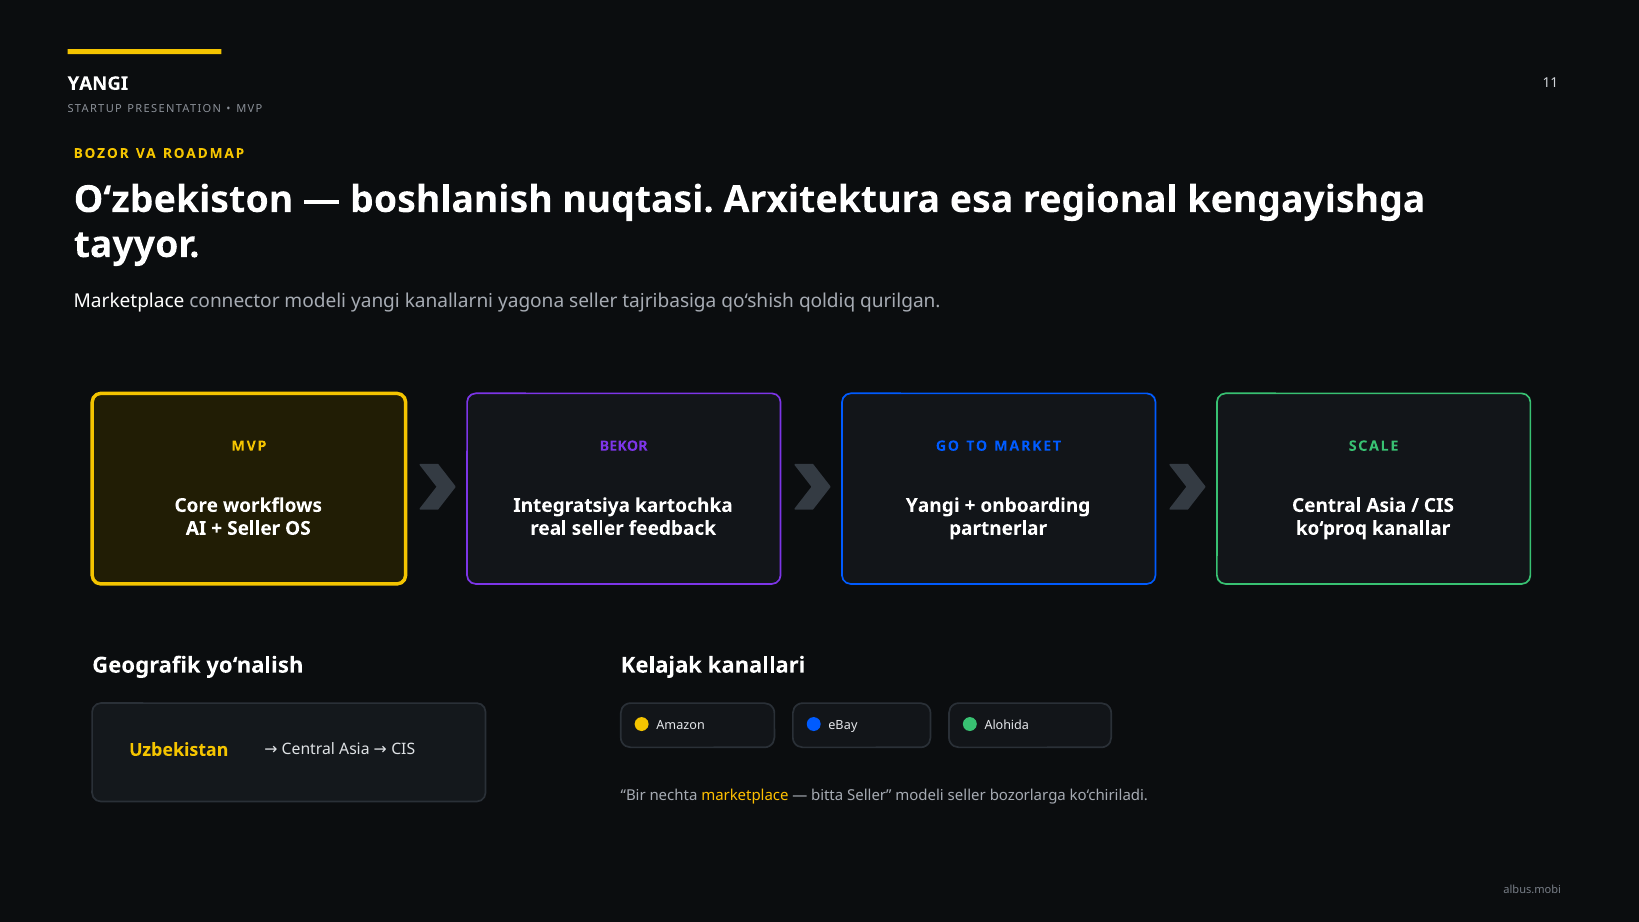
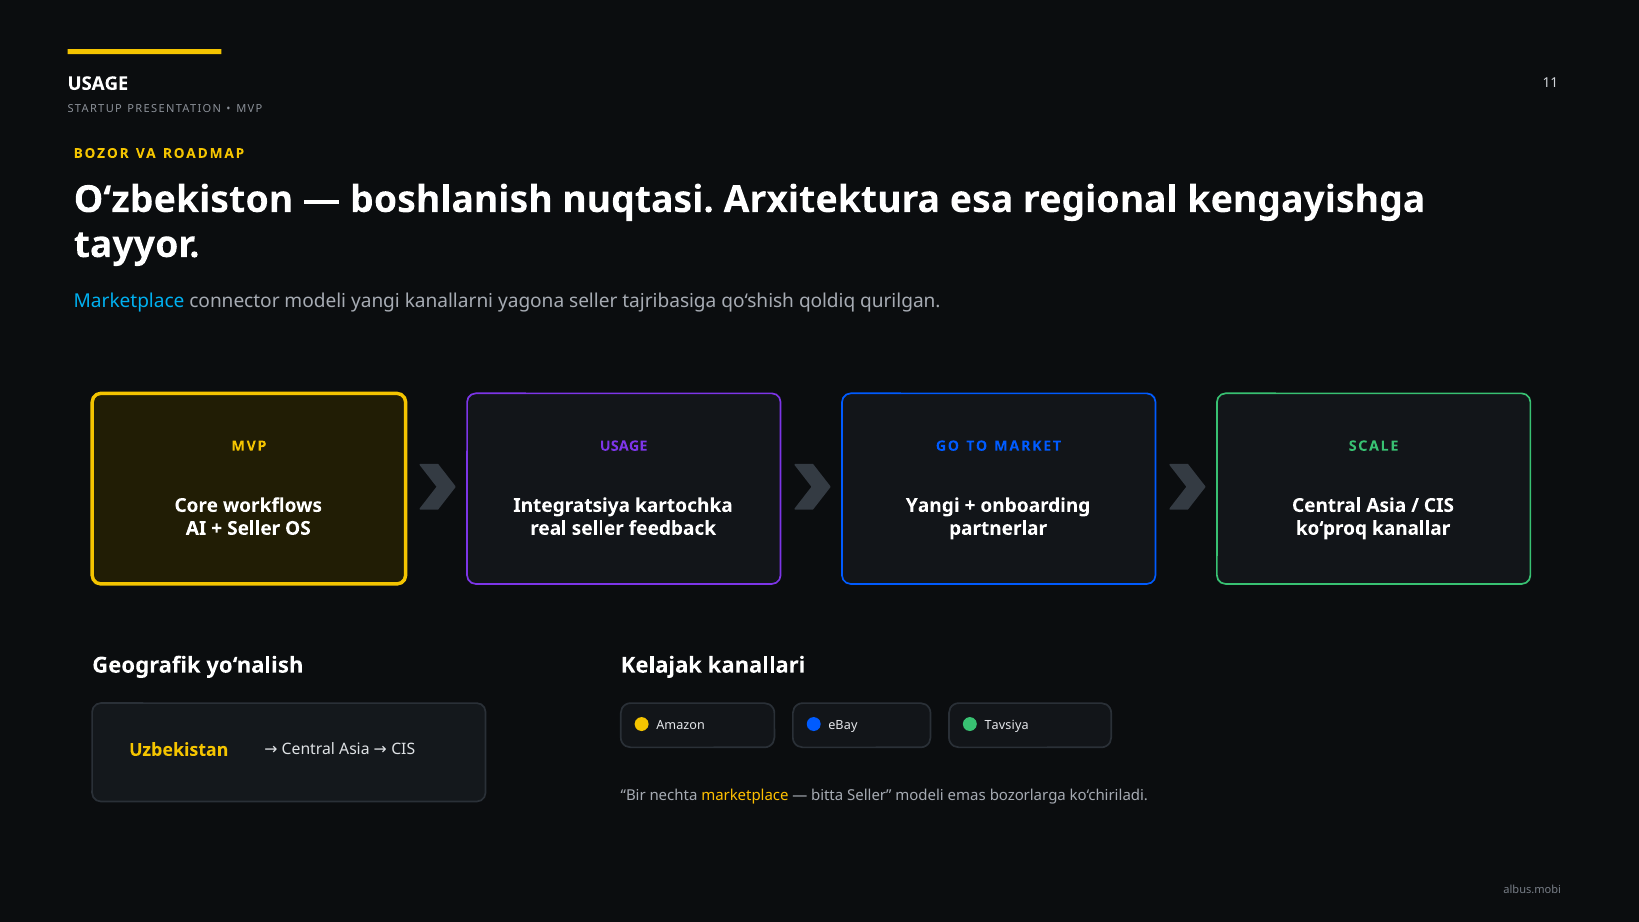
YANGI at (98, 84): YANGI -> USAGE
Marketplace at (129, 301) colour: white -> light blue
BEKOR at (624, 446): BEKOR -> USAGE
Alohida: Alohida -> Tavsiya
modeli seller: seller -> emas
